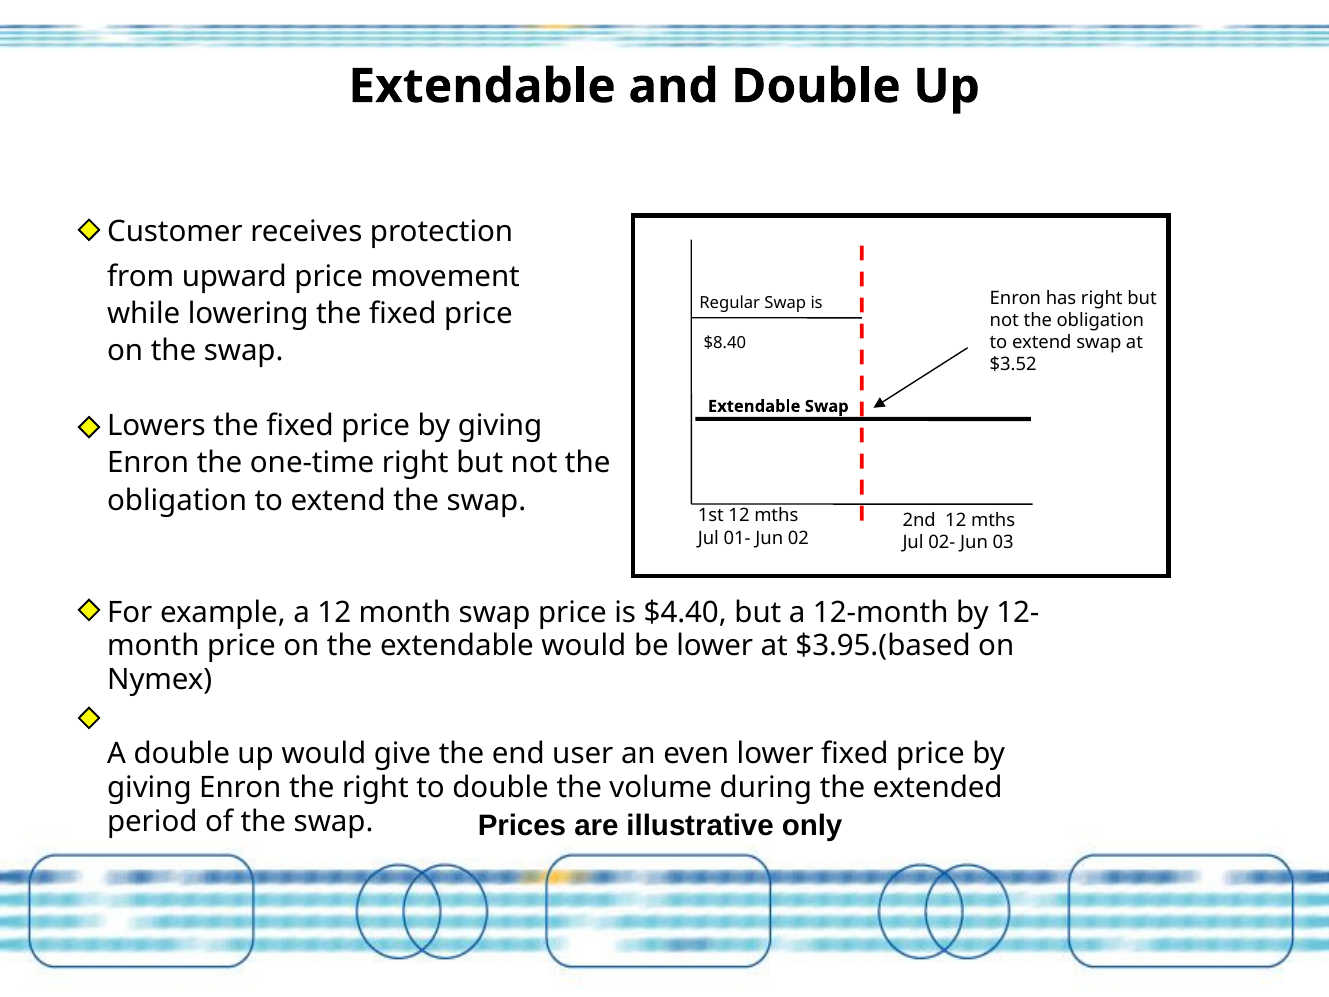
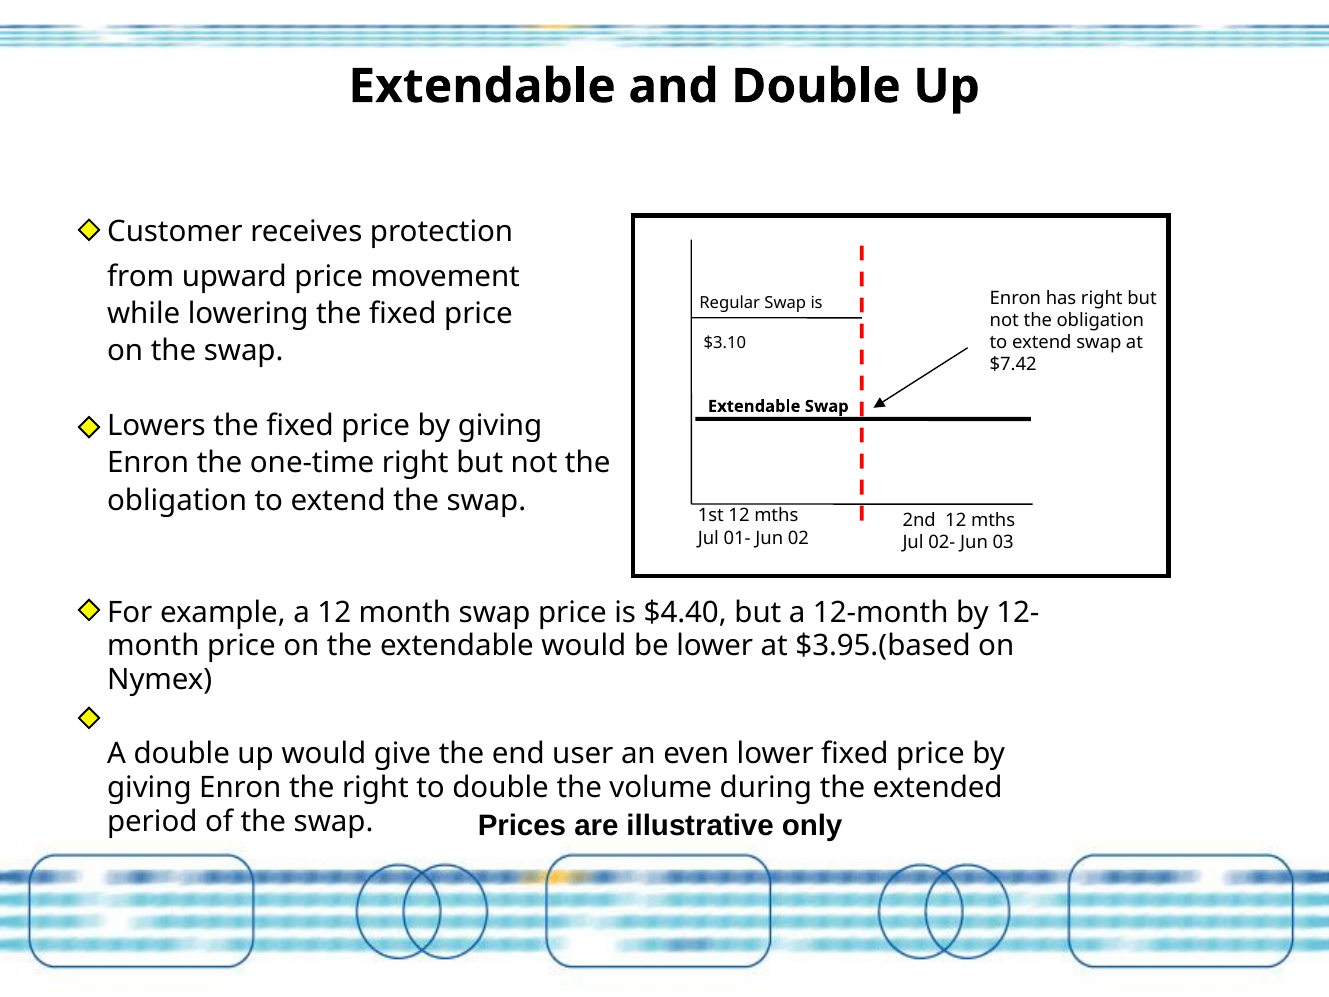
$8.40: $8.40 -> $3.10
$3.52: $3.52 -> $7.42
